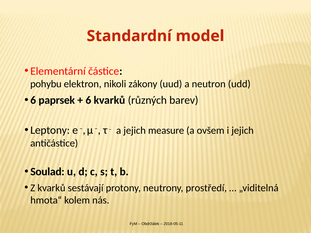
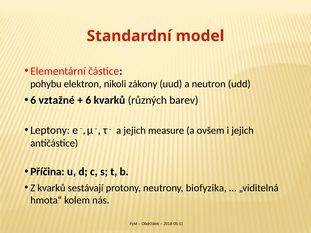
paprsek: paprsek -> vztažné
Soulad: Soulad -> Příčina
prostředí: prostředí -> biofyzika
